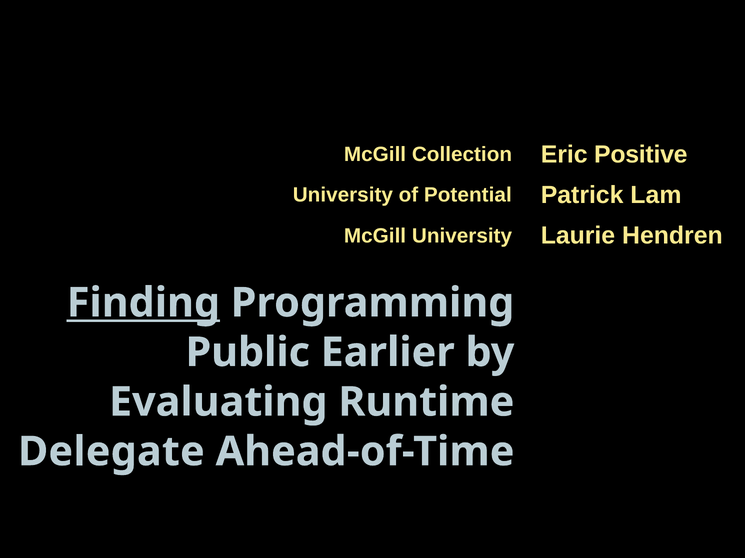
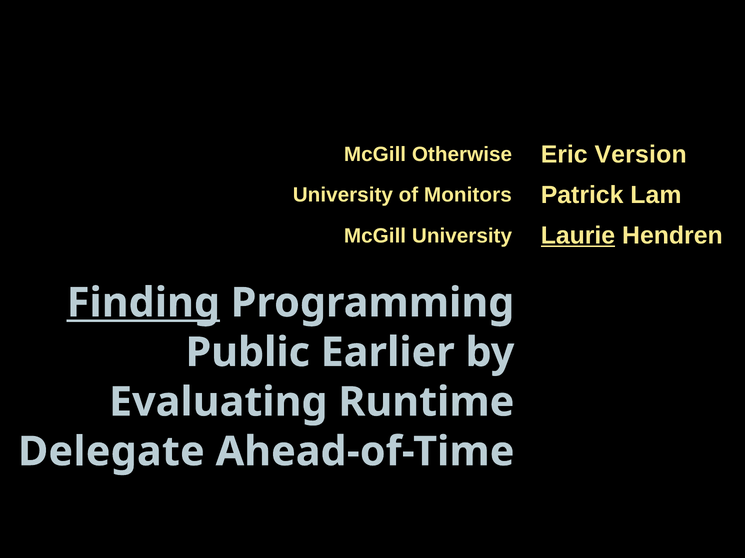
Collection: Collection -> Otherwise
Positive: Positive -> Version
Potential: Potential -> Monitors
Laurie underline: none -> present
